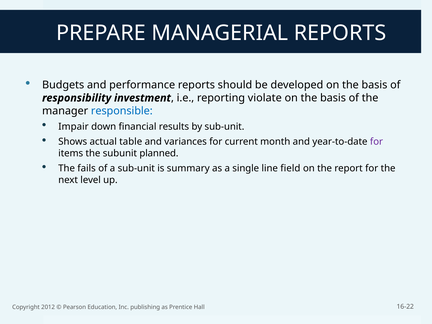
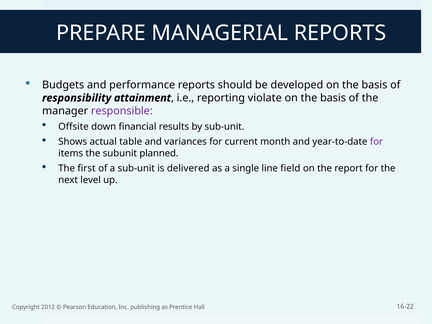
investment: investment -> attainment
responsible colour: blue -> purple
Impair: Impair -> Offsite
fails: fails -> first
summary: summary -> delivered
